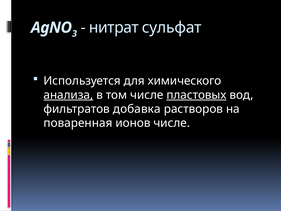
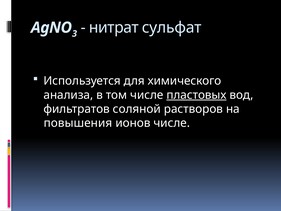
анализа underline: present -> none
добавка: добавка -> соляной
поваренная: поваренная -> повышения
